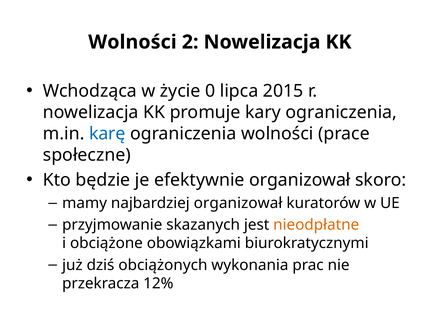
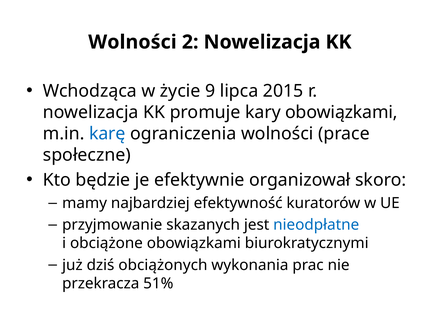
0: 0 -> 9
kary ograniczenia: ograniczenia -> obowiązkami
najbardziej organizował: organizował -> efektywność
nieodpłatne colour: orange -> blue
12%: 12% -> 51%
